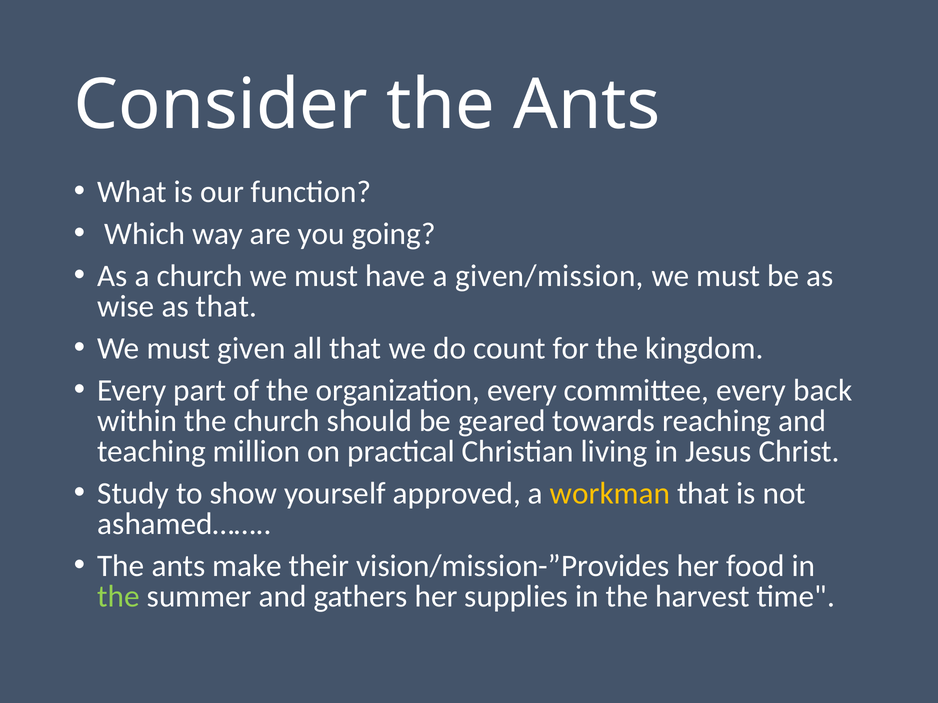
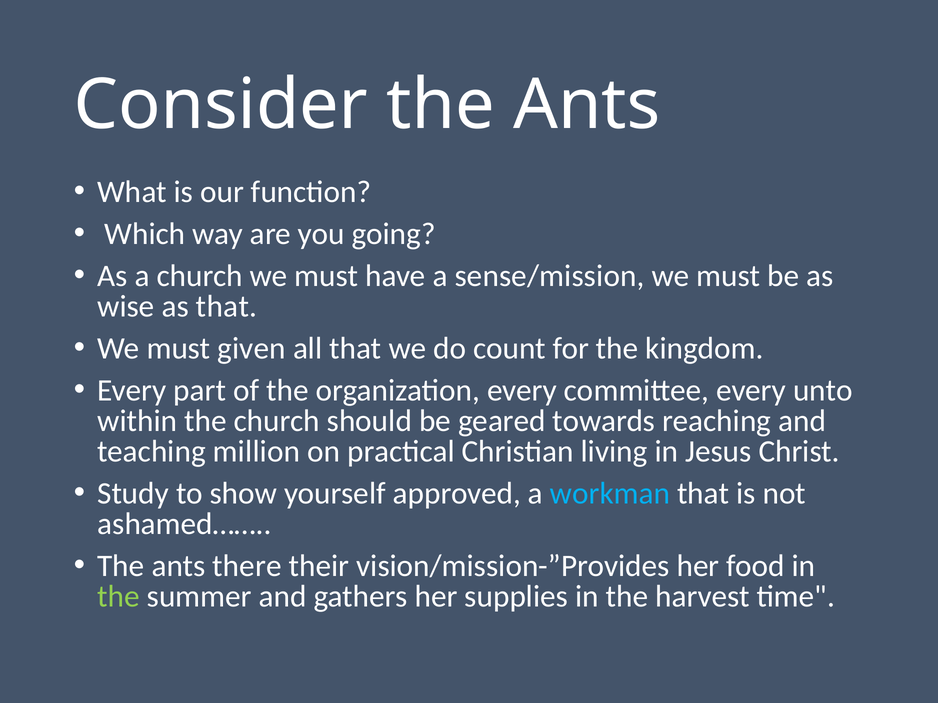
given/mission: given/mission -> sense/mission
back: back -> unto
workman colour: yellow -> light blue
make: make -> there
